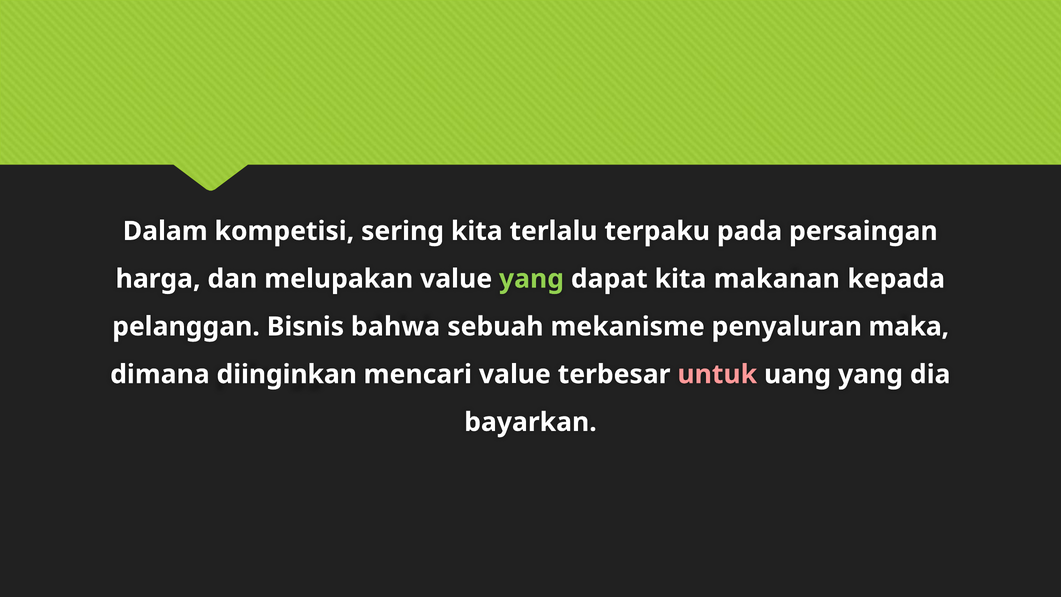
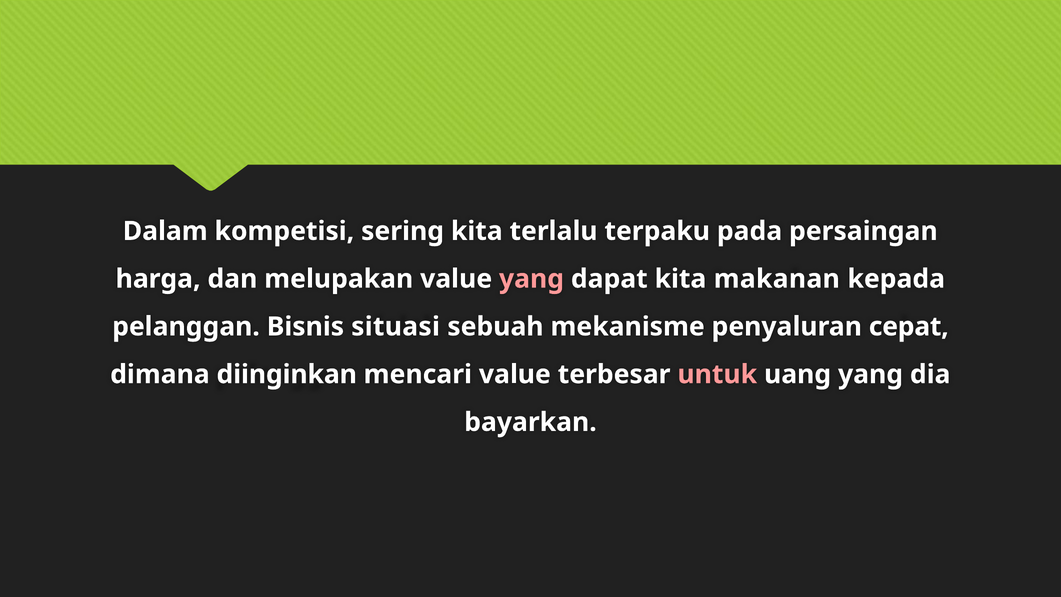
yang at (531, 279) colour: light green -> pink
bahwa: bahwa -> situasi
maka: maka -> cepat
